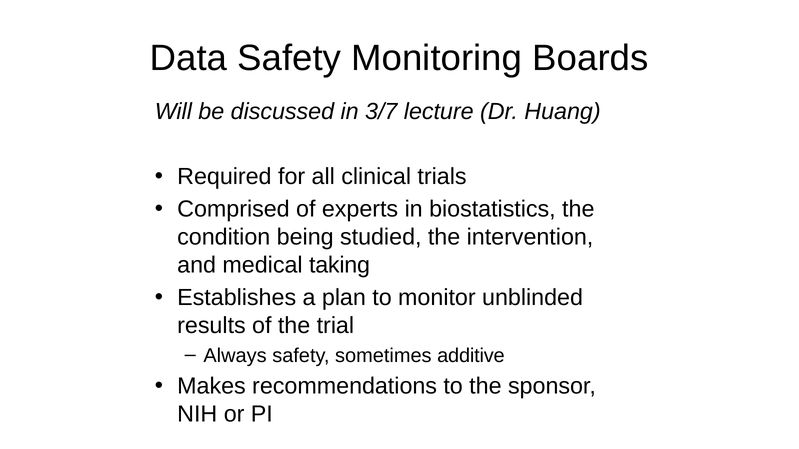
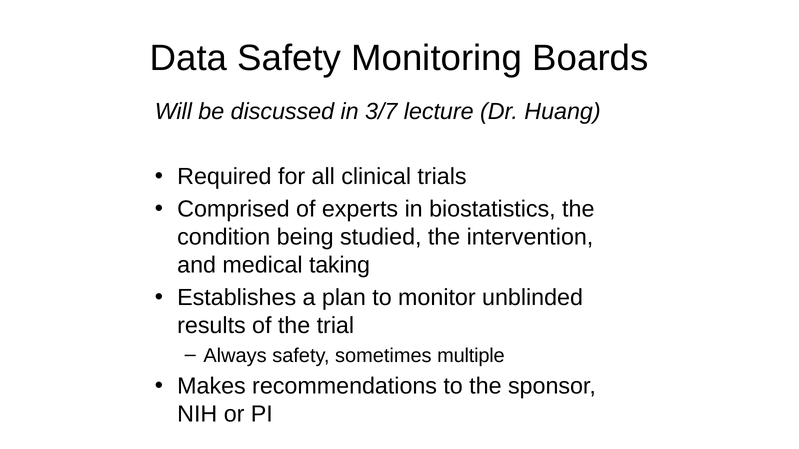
additive: additive -> multiple
